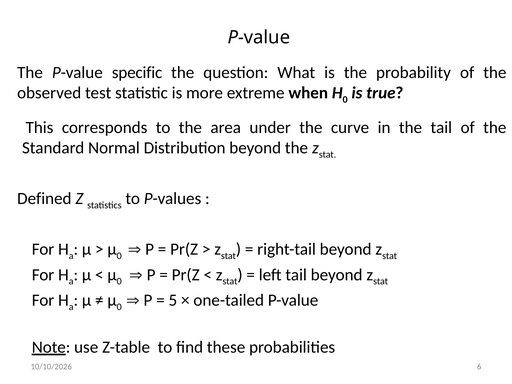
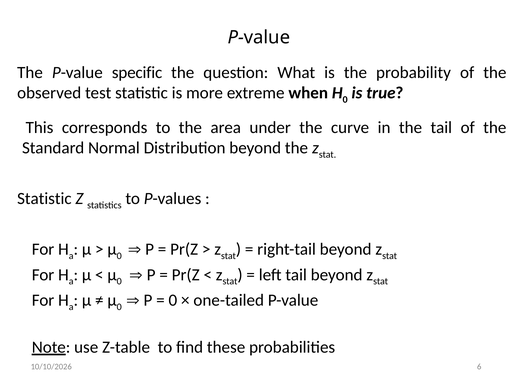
Defined at (44, 199): Defined -> Statistic
5 at (173, 300): 5 -> 0
